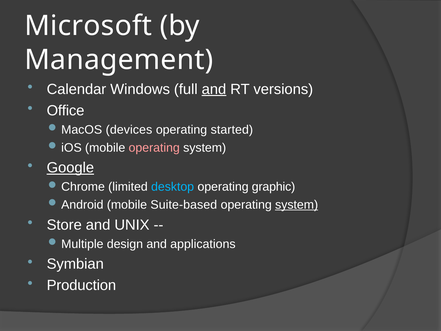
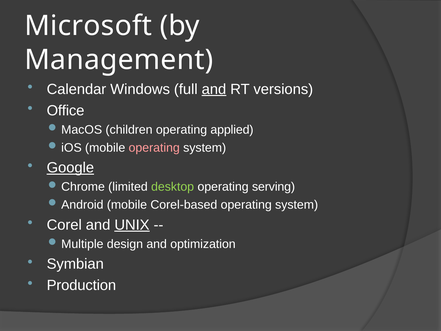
devices: devices -> children
started: started -> applied
desktop colour: light blue -> light green
graphic: graphic -> serving
Suite-based: Suite-based -> Corel-based
system at (297, 205) underline: present -> none
Store: Store -> Corel
UNIX underline: none -> present
applications: applications -> optimization
